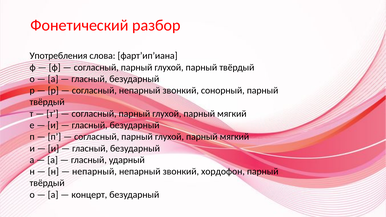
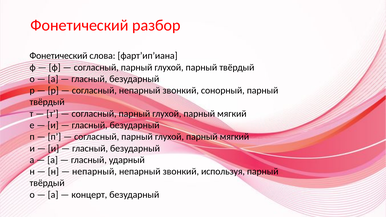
Употребления at (58, 56): Употребления -> Фонетический
хордофон: хордофон -> используя
